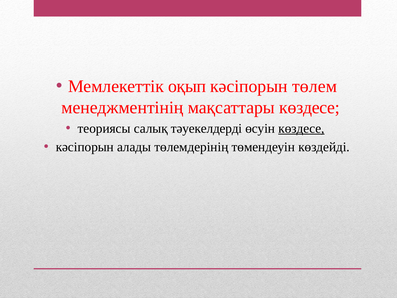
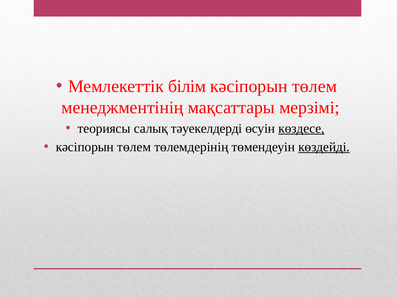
оқып: оқып -> білім
мақсаттары көздесе: көздесе -> мерзімі
алады at (134, 147): алады -> төлем
көздейді underline: none -> present
